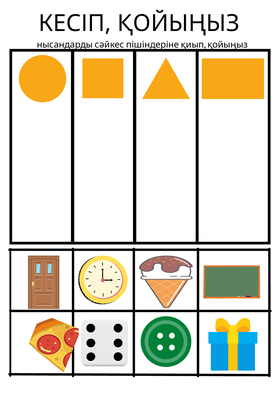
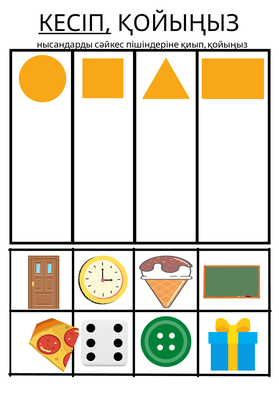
КЕСІП underline: none -> present
